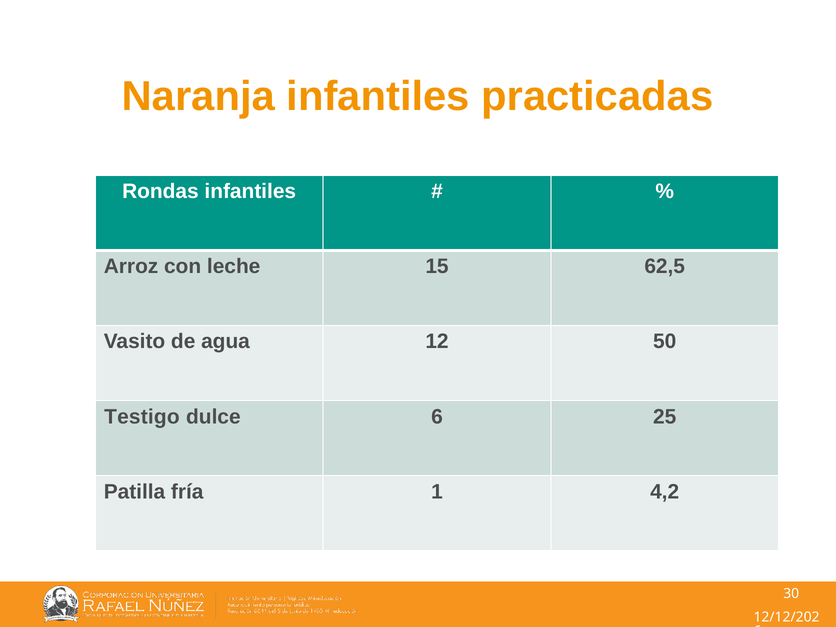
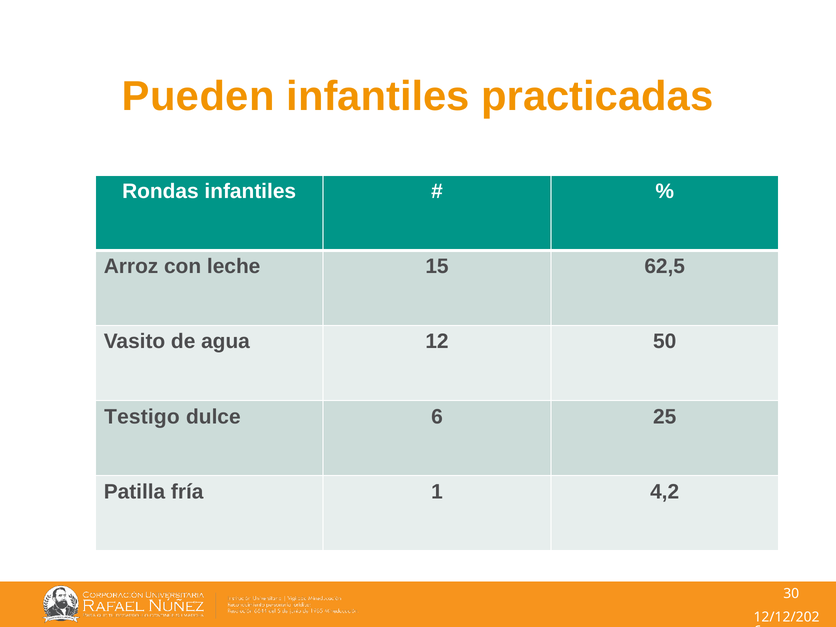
Naranja: Naranja -> Pueden
